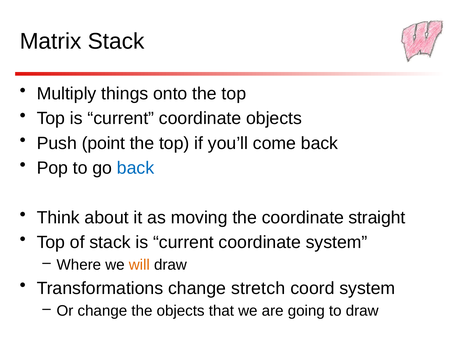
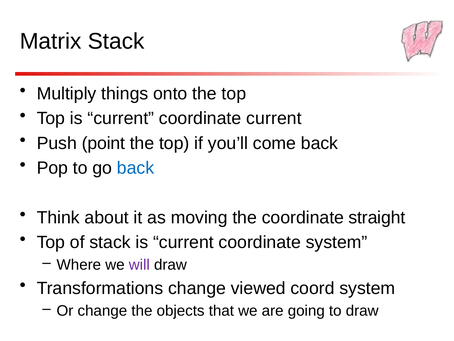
coordinate objects: objects -> current
will colour: orange -> purple
stretch: stretch -> viewed
